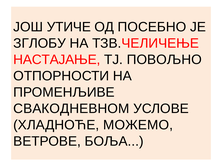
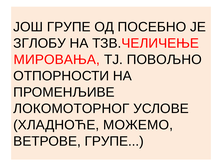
ЈОШ УТИЧЕ: УТИЧЕ -> ГРУПЕ
НАСТАЈАЊЕ: НАСТАЈАЊЕ -> МИРОВАЊА
СВАКОДНЕВНОМ: СВАКОДНЕВНОМ -> ЛОКОМОТОРНОГ
ВЕТРОВЕ БОЉА: БОЉА -> ГРУПЕ
